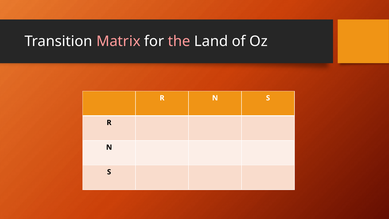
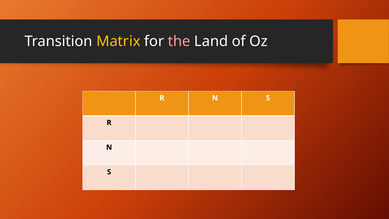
Matrix colour: pink -> yellow
